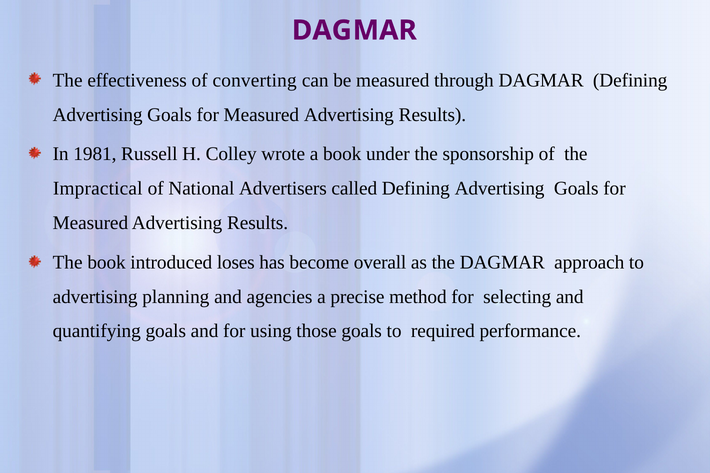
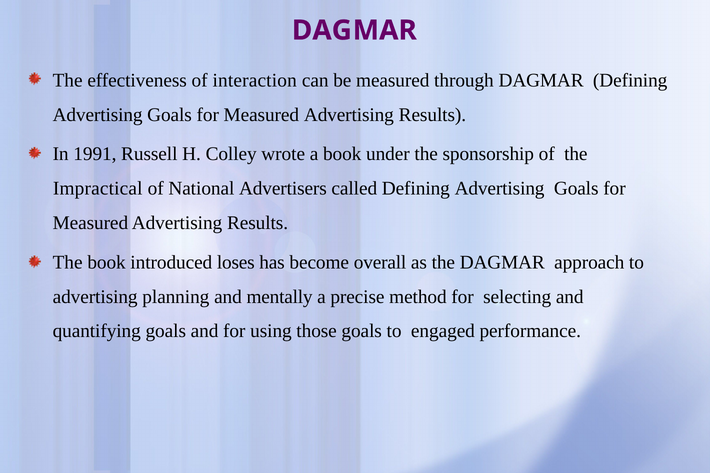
converting: converting -> interaction
1981: 1981 -> 1991
agencies: agencies -> mentally
required: required -> engaged
